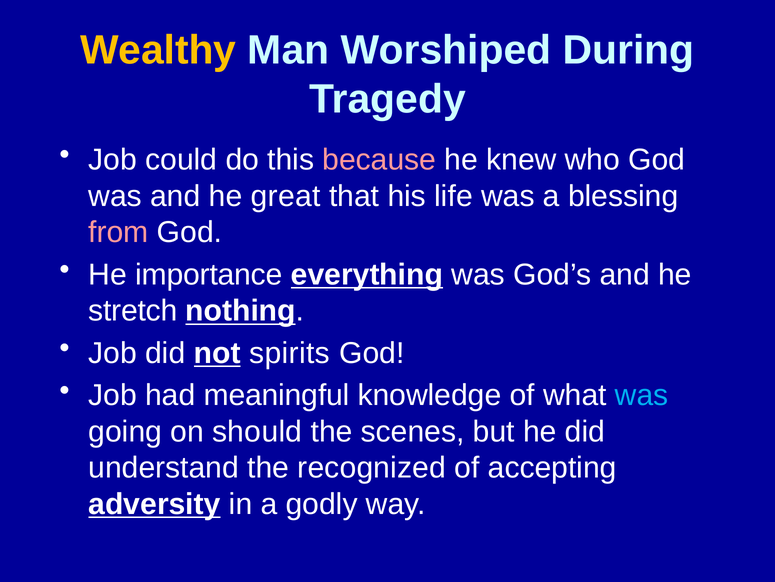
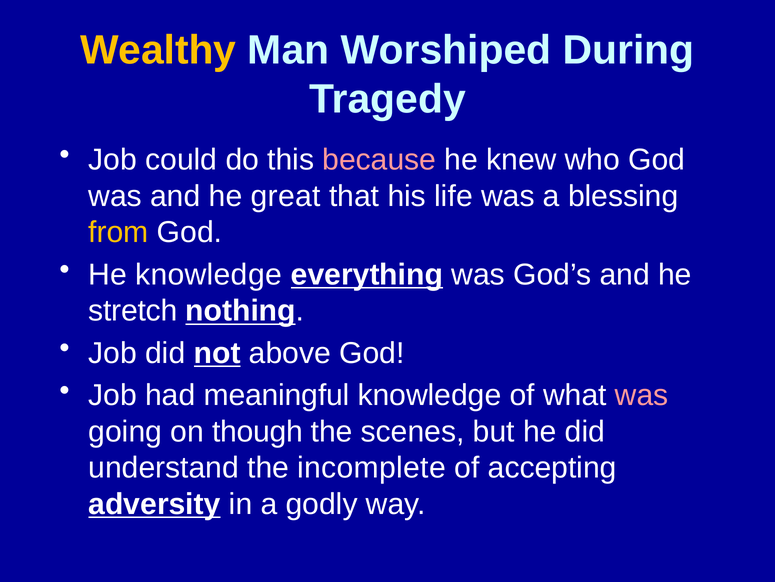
from colour: pink -> yellow
He importance: importance -> knowledge
spirits: spirits -> above
was at (642, 395) colour: light blue -> pink
should: should -> though
recognized: recognized -> incomplete
